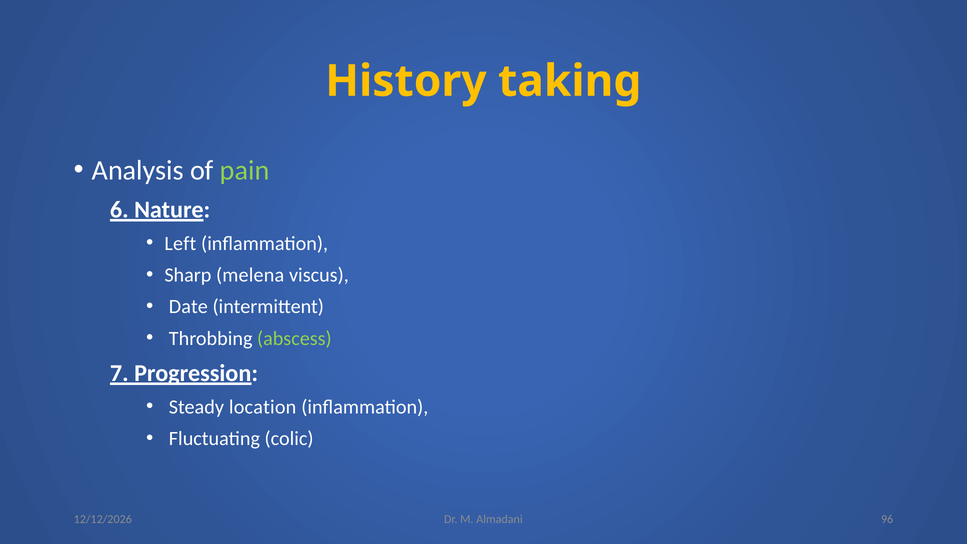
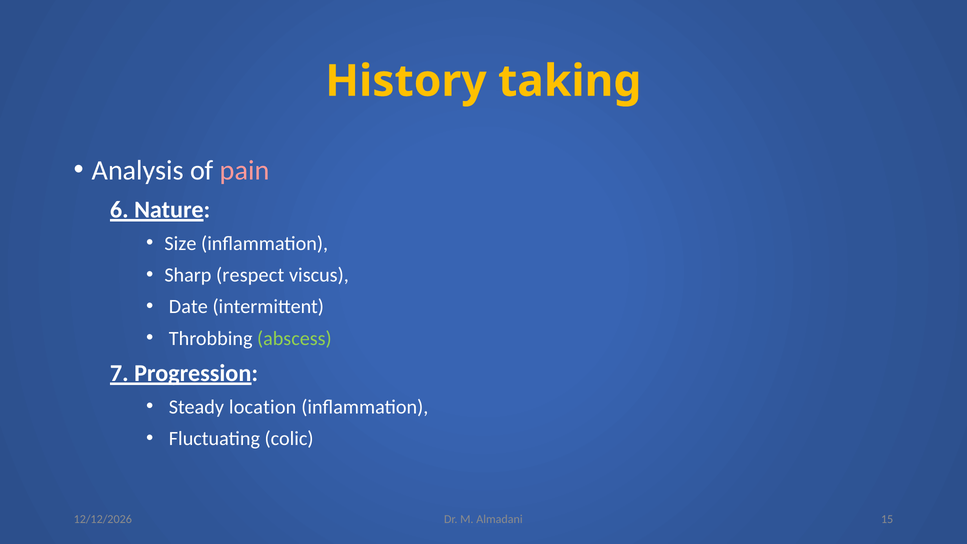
pain colour: light green -> pink
Left: Left -> Size
melena: melena -> respect
96: 96 -> 15
